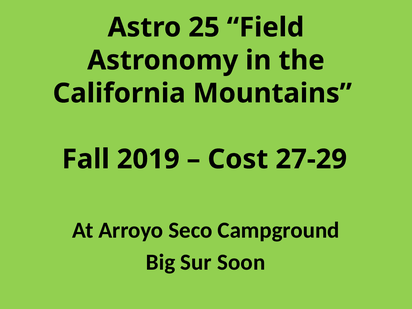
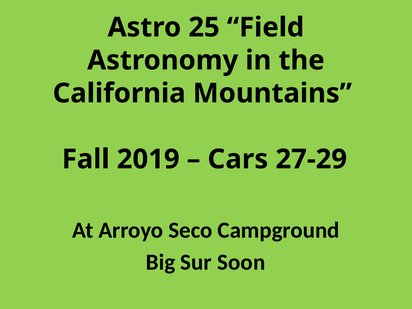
Cost: Cost -> Cars
